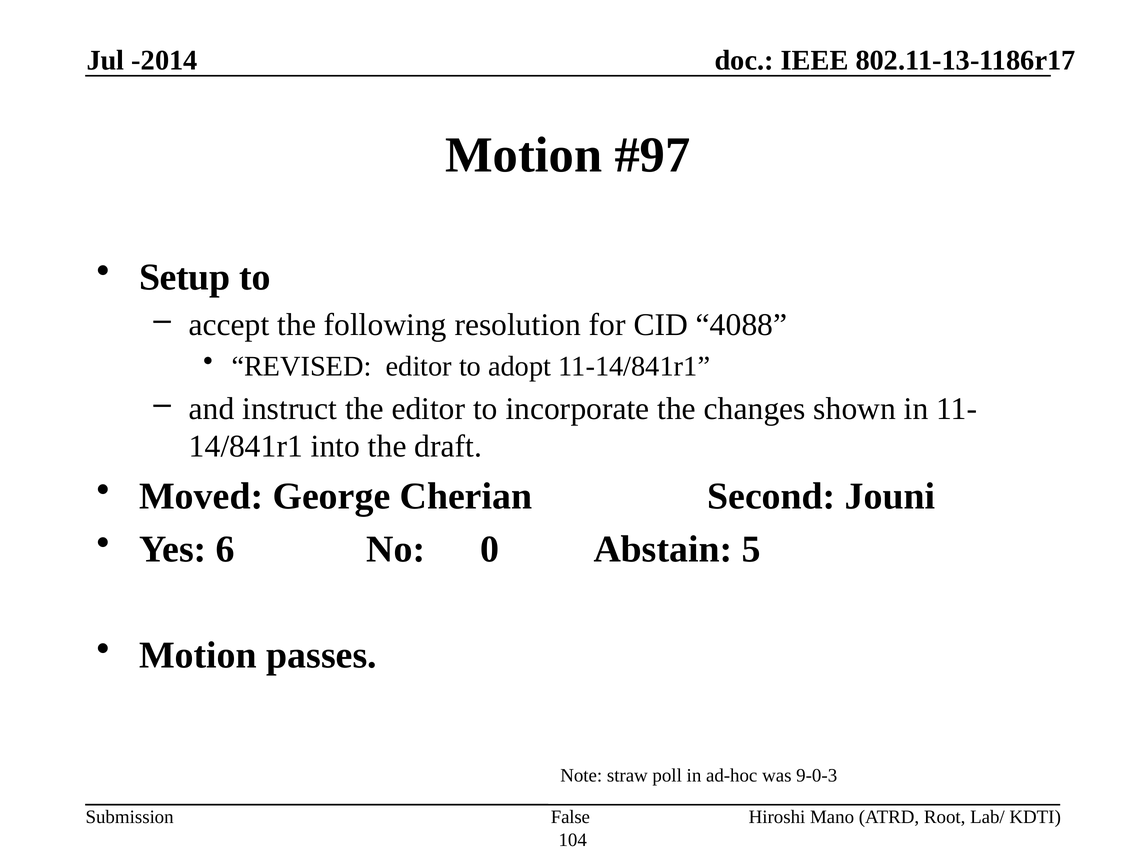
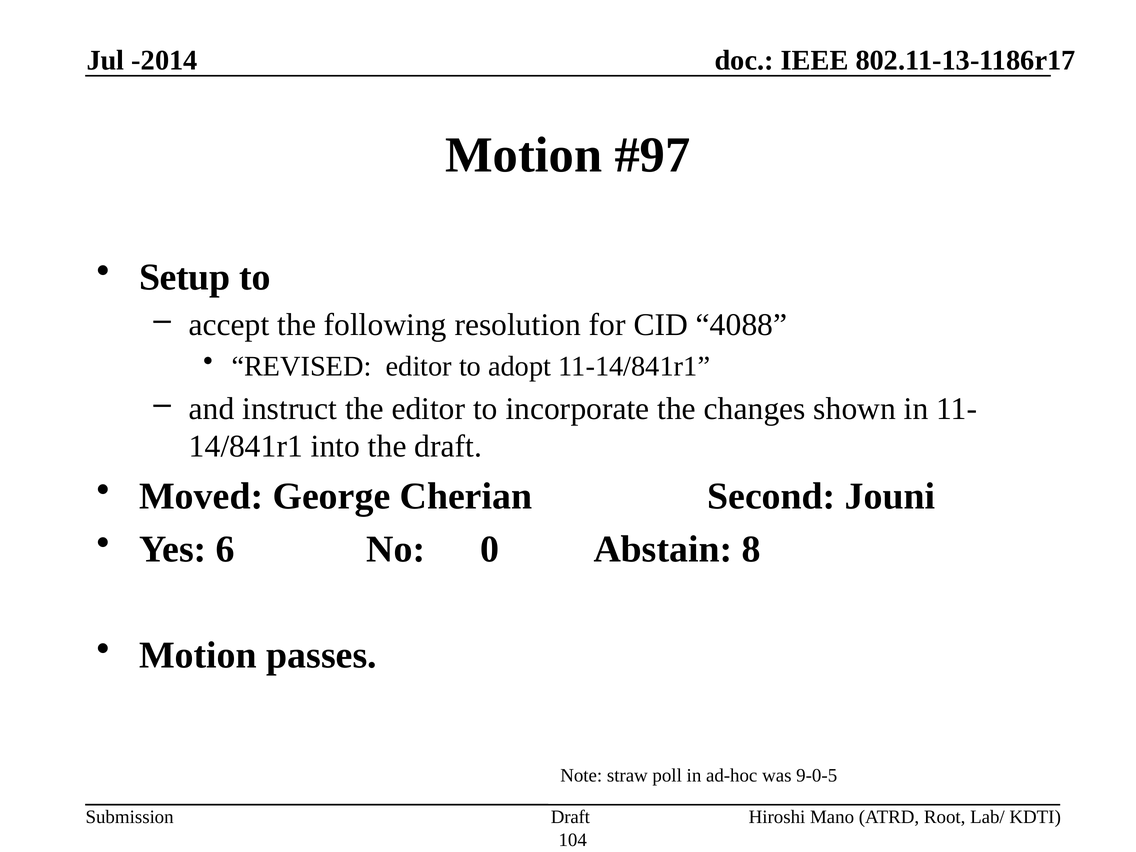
5: 5 -> 8
9-0-3: 9-0-3 -> 9-0-5
False at (570, 817): False -> Draft
